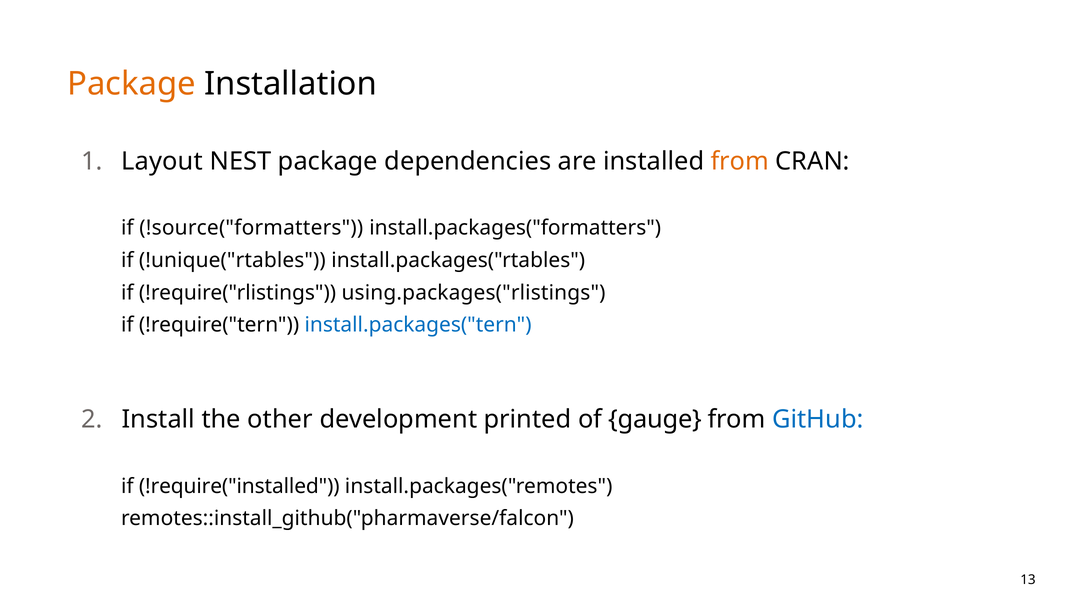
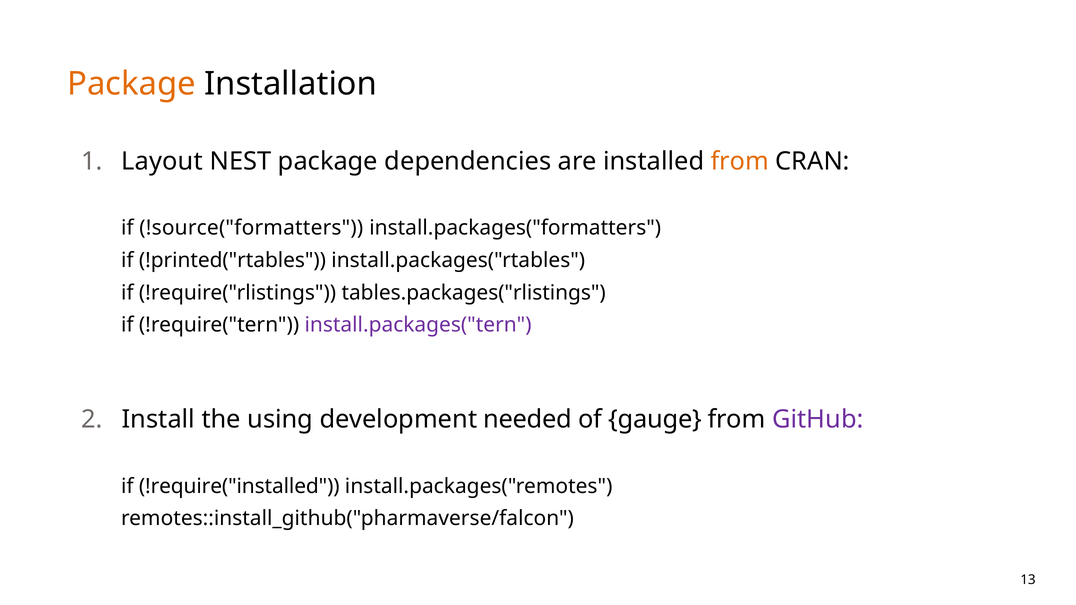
!unique("rtables: !unique("rtables -> !printed("rtables
using.packages("rlistings: using.packages("rlistings -> tables.packages("rlistings
install.packages("tern colour: blue -> purple
other: other -> using
printed: printed -> needed
GitHub colour: blue -> purple
